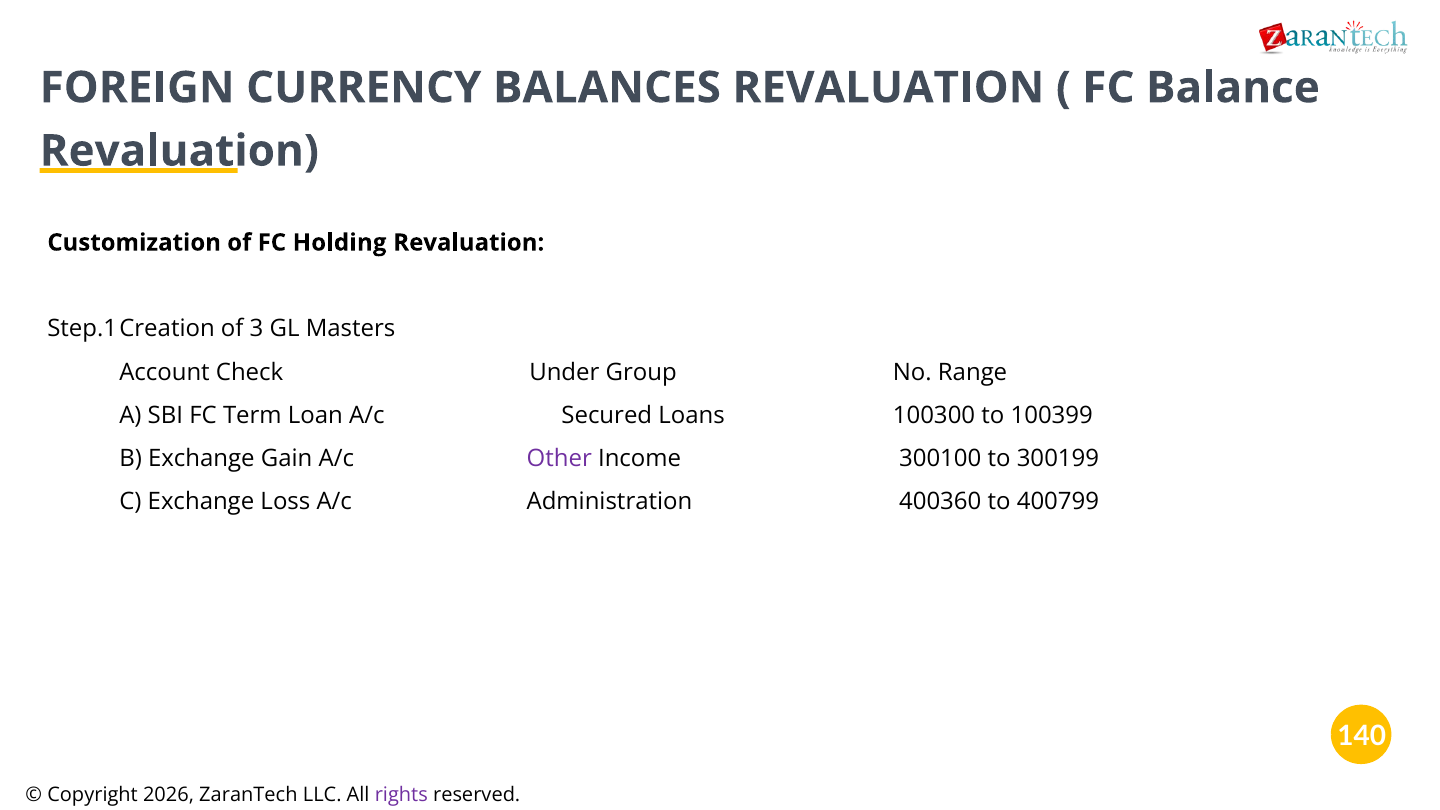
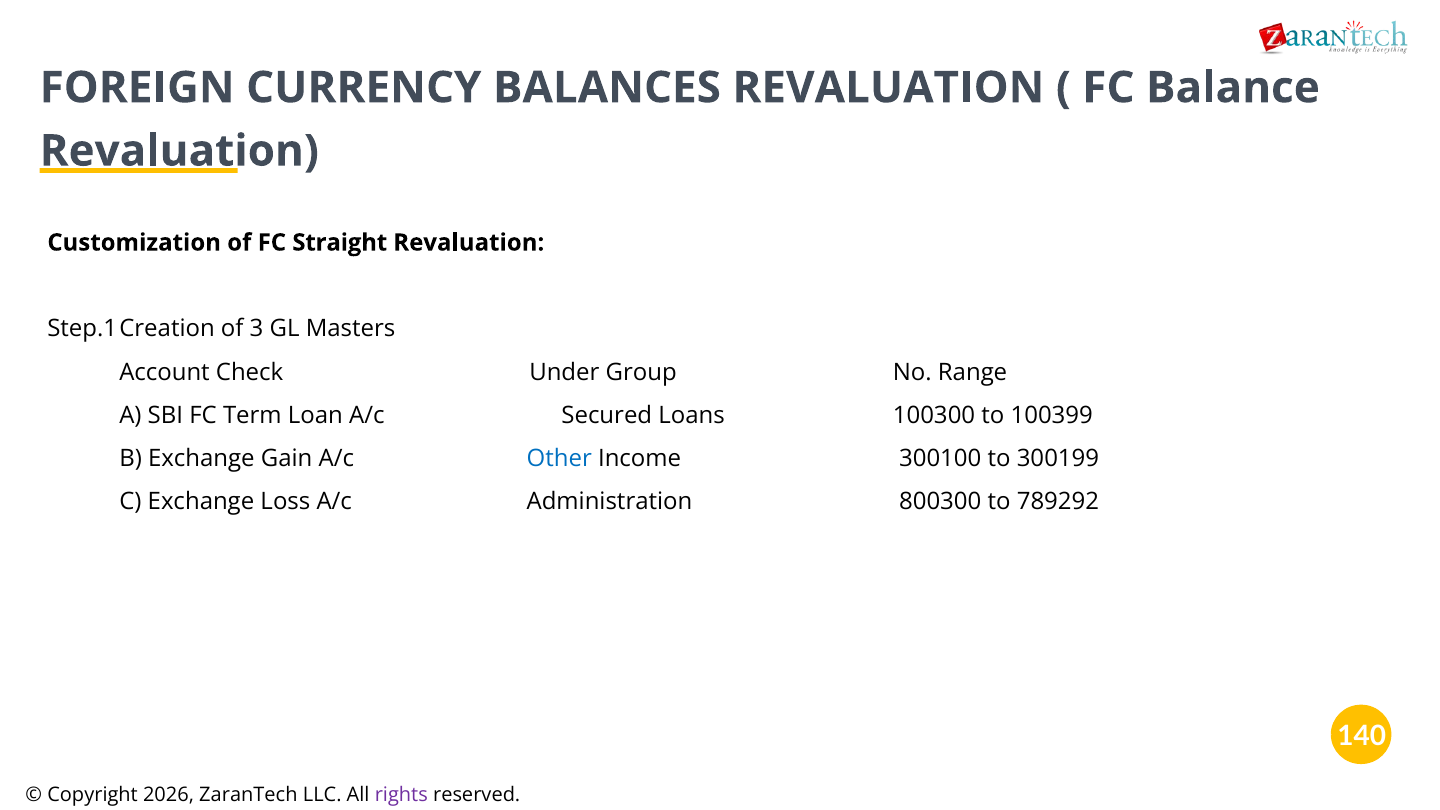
Holding: Holding -> Straight
Other colour: purple -> blue
400360: 400360 -> 800300
400799: 400799 -> 789292
